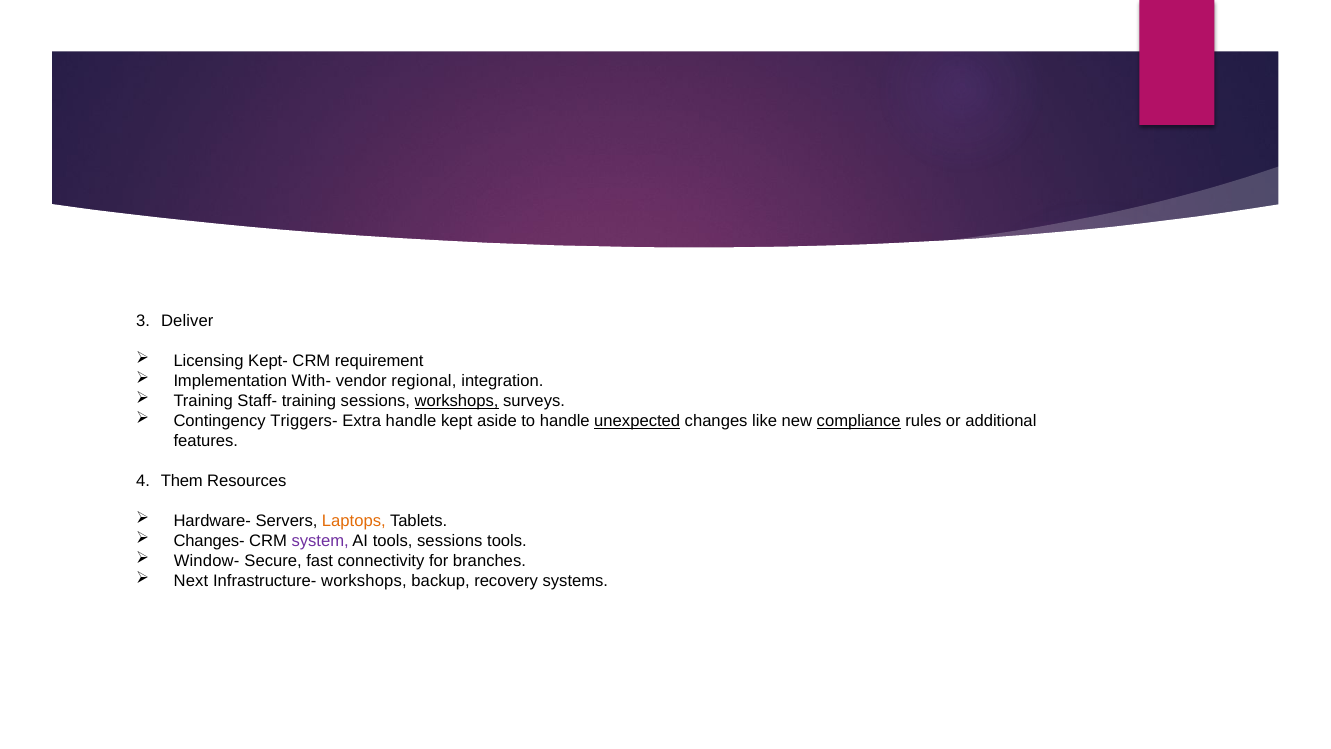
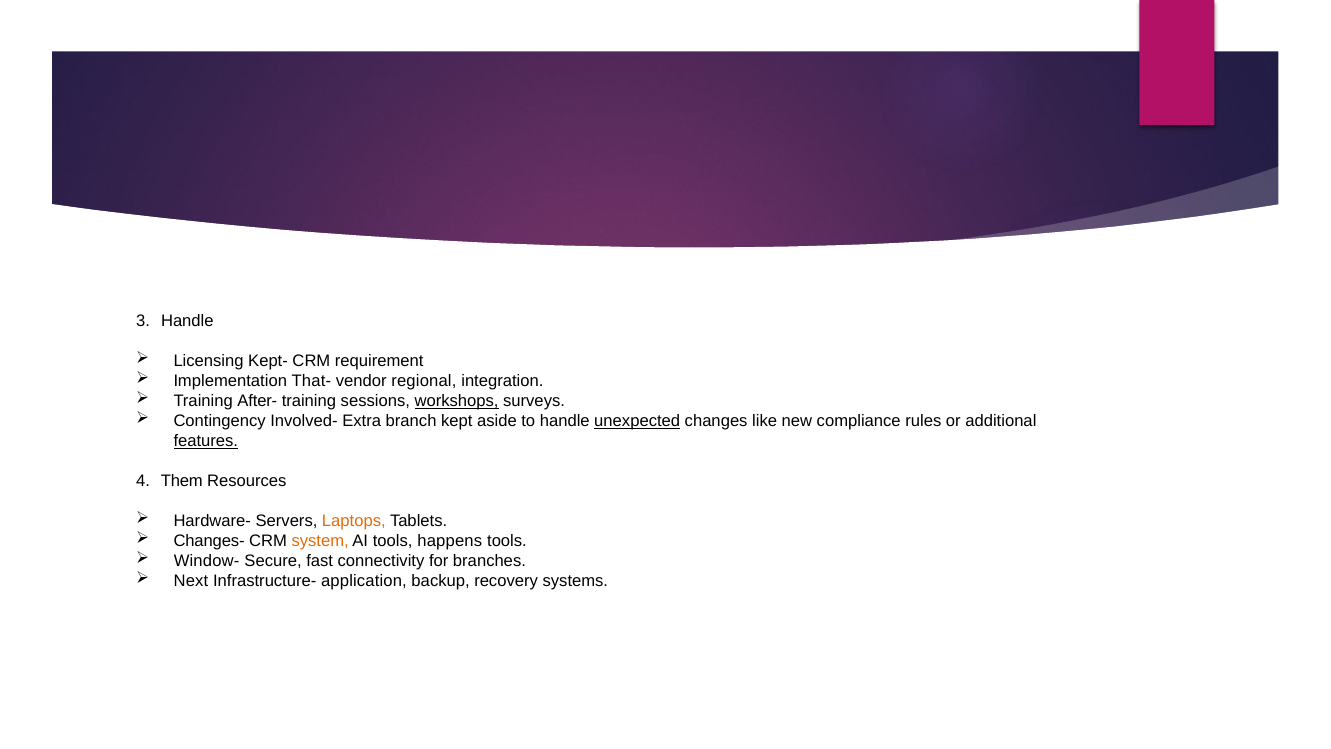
Deliver at (187, 321): Deliver -> Handle
With-: With- -> That-
Staff-: Staff- -> After-
Triggers-: Triggers- -> Involved-
Extra handle: handle -> branch
compliance underline: present -> none
features underline: none -> present
system colour: purple -> orange
tools sessions: sessions -> happens
Infrastructure- workshops: workshops -> application
